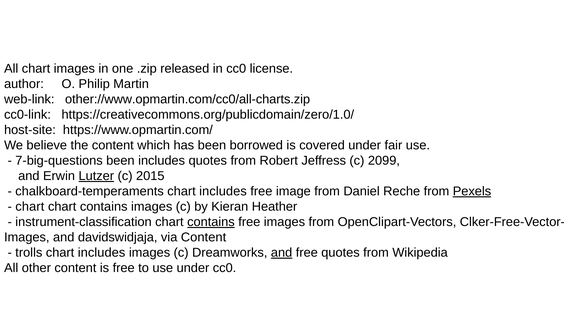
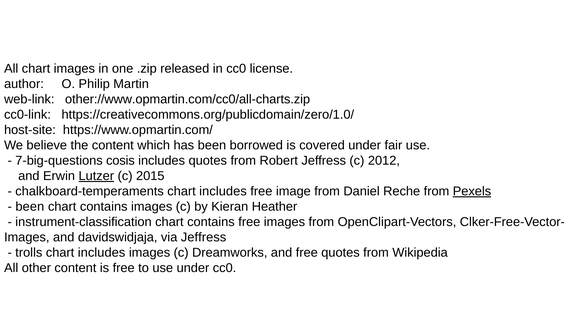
7-big-questions been: been -> cosis
2099: 2099 -> 2012
chart at (30, 207): chart -> been
contains at (211, 222) underline: present -> none
via Content: Content -> Jeffress
and at (282, 253) underline: present -> none
